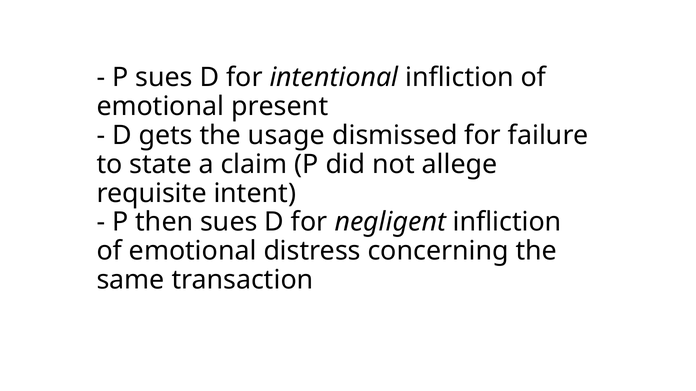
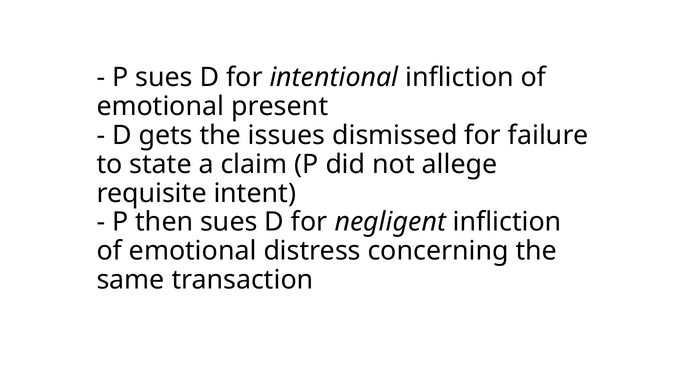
usage: usage -> issues
